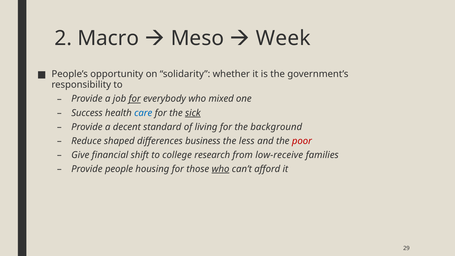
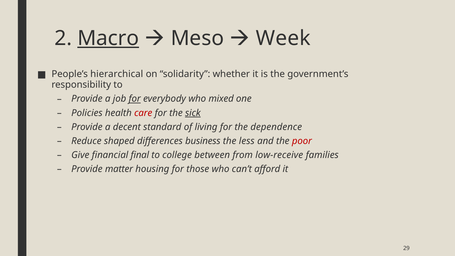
Macro underline: none -> present
opportunity: opportunity -> hierarchical
Success: Success -> Policies
care colour: blue -> red
background: background -> dependence
shift: shift -> final
research: research -> between
people: people -> matter
who at (221, 169) underline: present -> none
